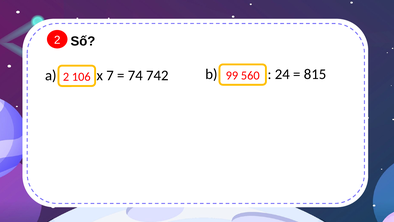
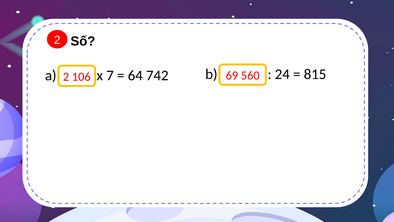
74: 74 -> 64
99: 99 -> 69
